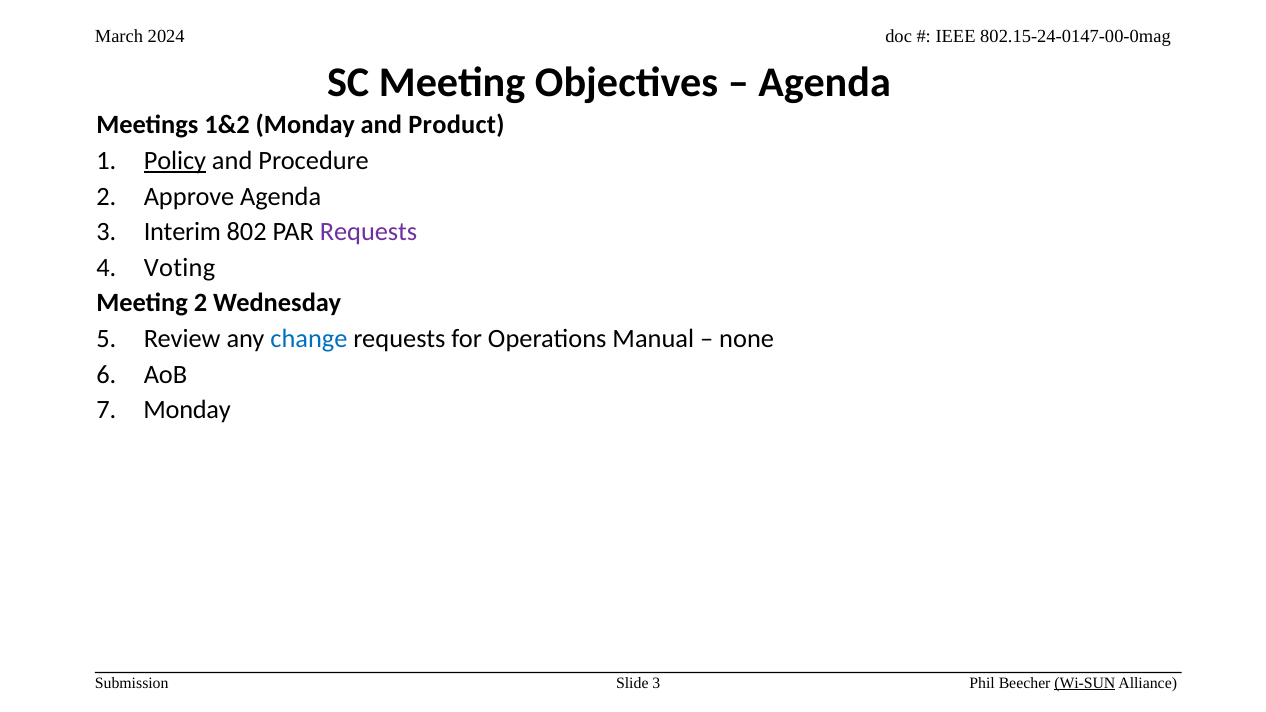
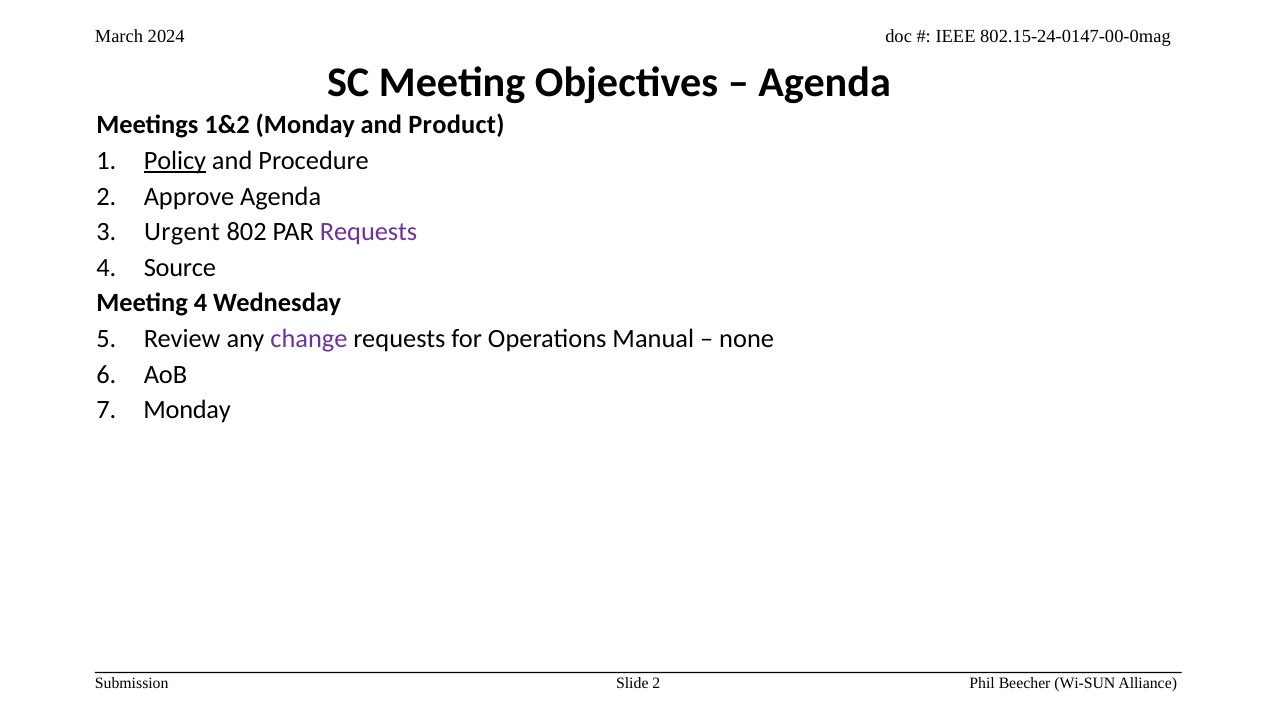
Interim: Interim -> Urgent
Voting: Voting -> Source
Meeting 2: 2 -> 4
change colour: blue -> purple
Slide 3: 3 -> 2
Wi-SUN underline: present -> none
